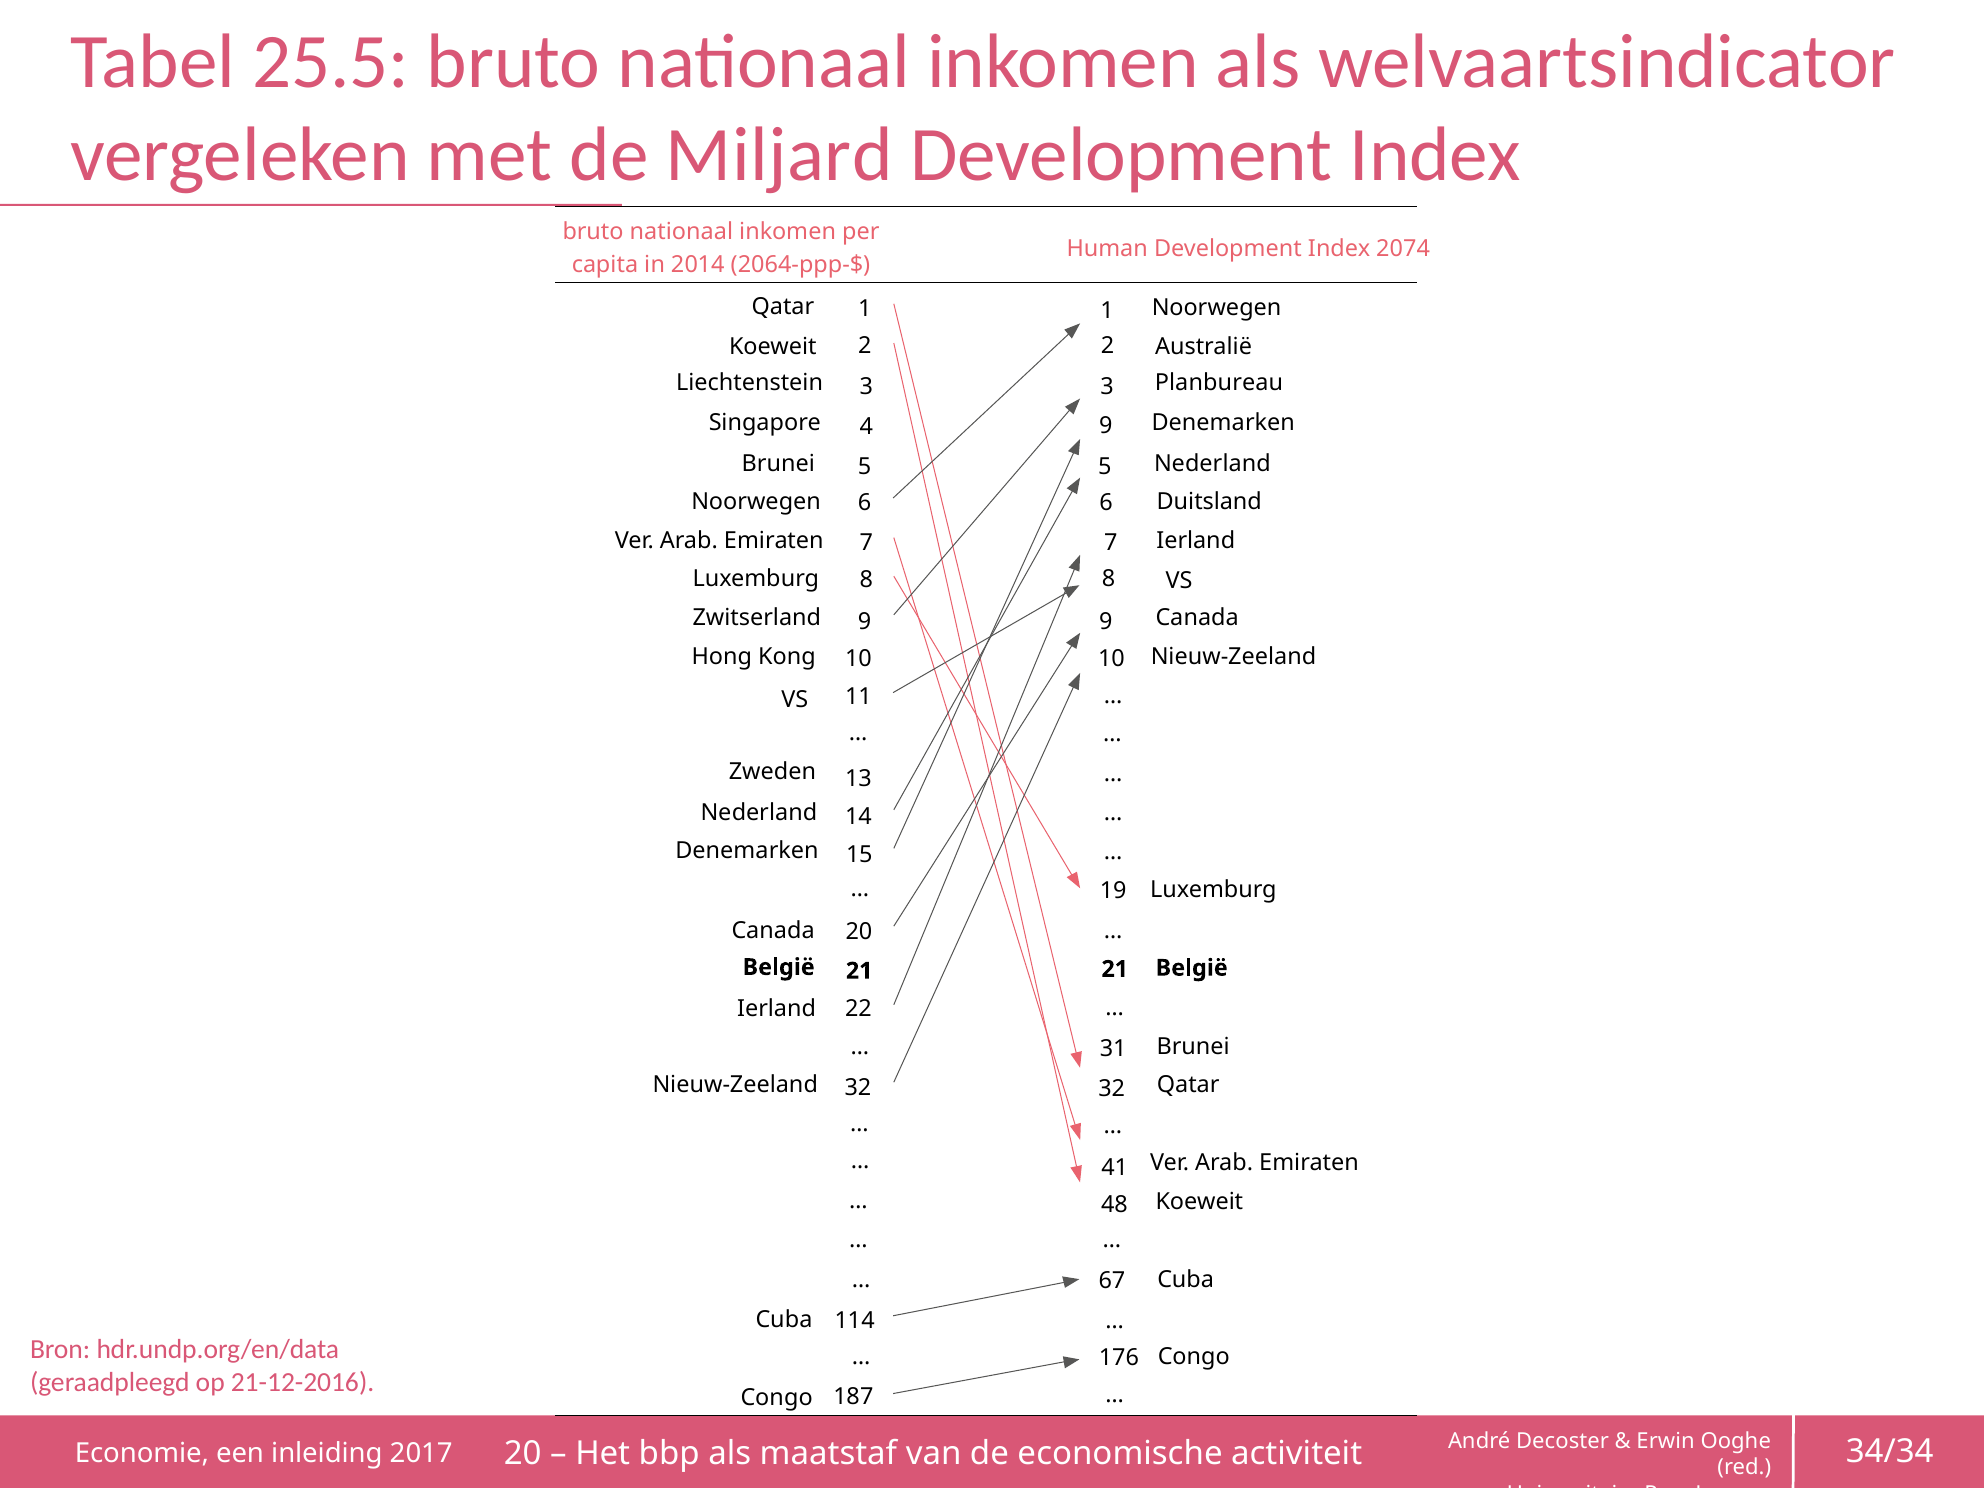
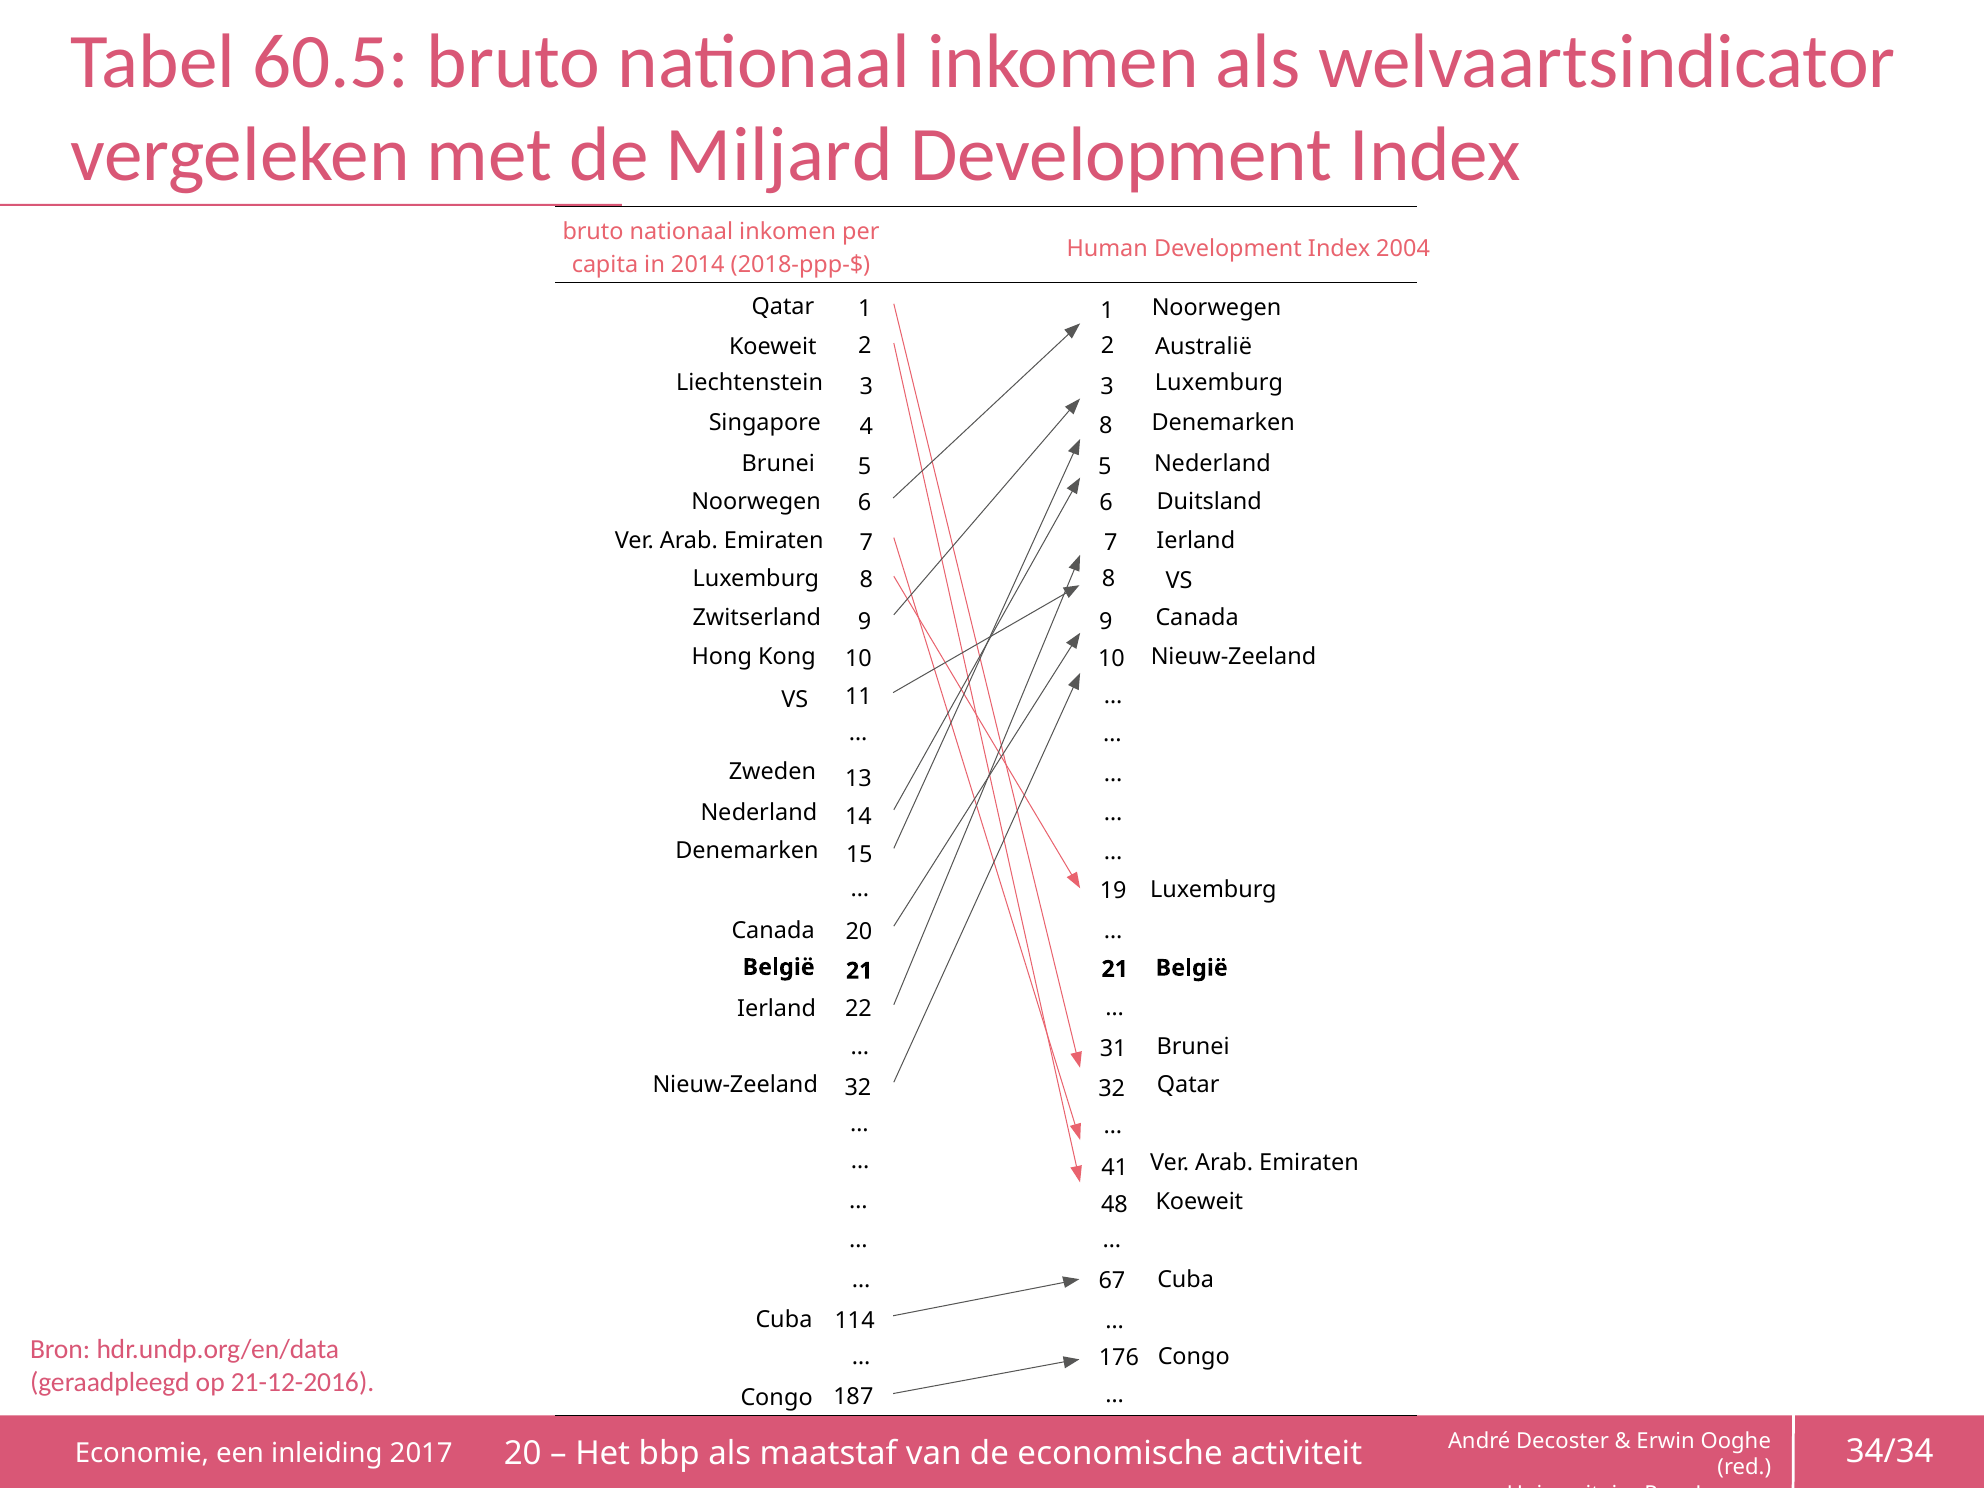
25.5: 25.5 -> 60.5
2074: 2074 -> 2004
2064-ppp-$: 2064-ppp-$ -> 2018-ppp-$
Planbureau at (1219, 383): Planbureau -> Luxemburg
Singapore 9: 9 -> 8
